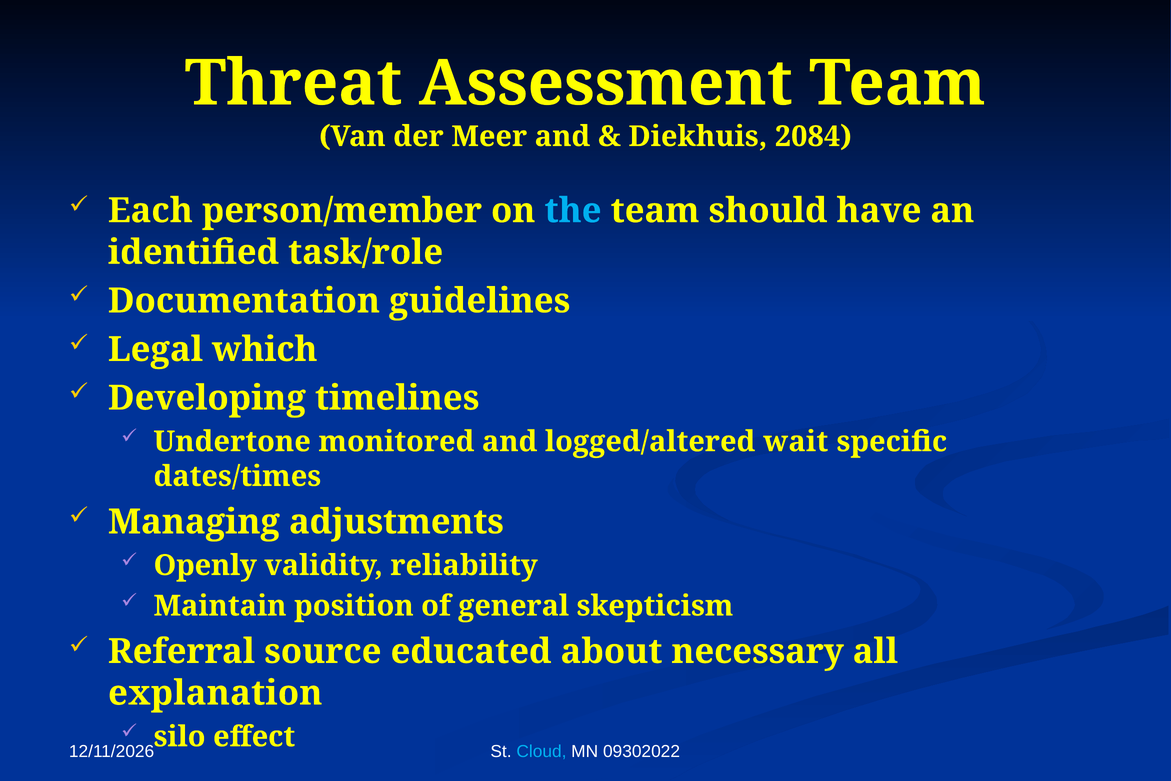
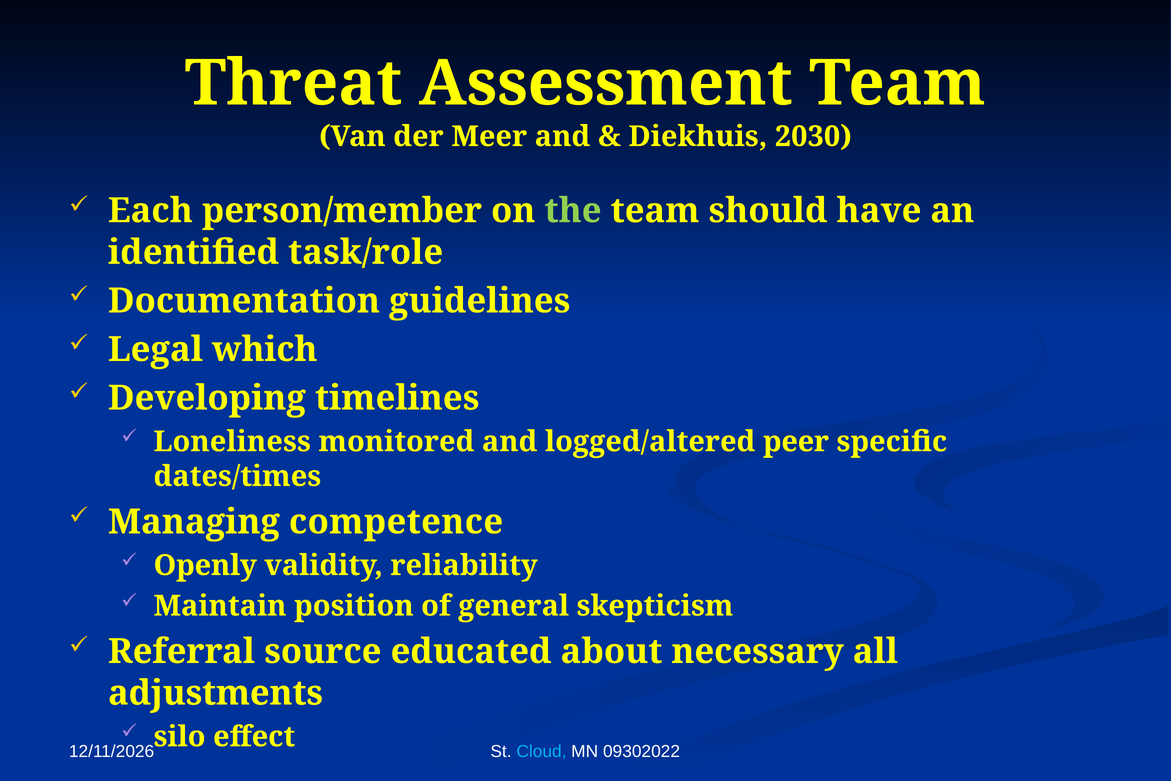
2084: 2084 -> 2030
the colour: light blue -> light green
Undertone: Undertone -> Loneliness
wait: wait -> peer
adjustments: adjustments -> competence
explanation: explanation -> adjustments
